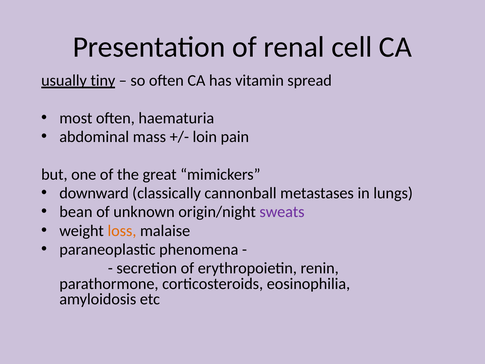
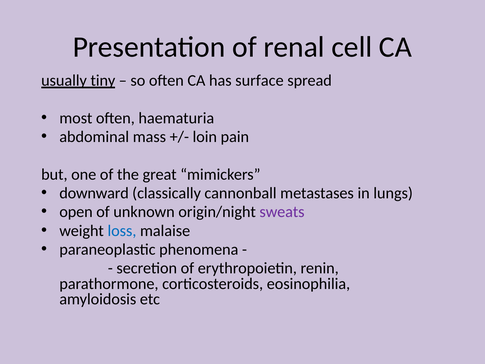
vitamin: vitamin -> surface
bean: bean -> open
loss colour: orange -> blue
